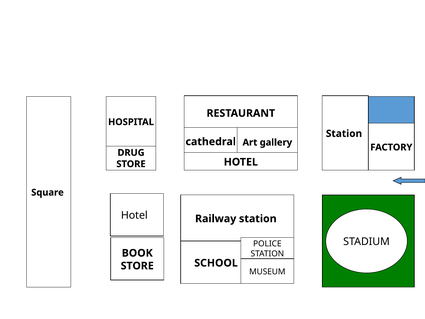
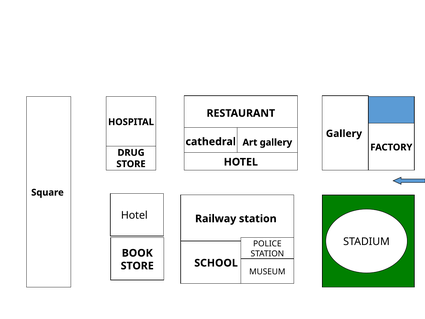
Station at (344, 134): Station -> Gallery
